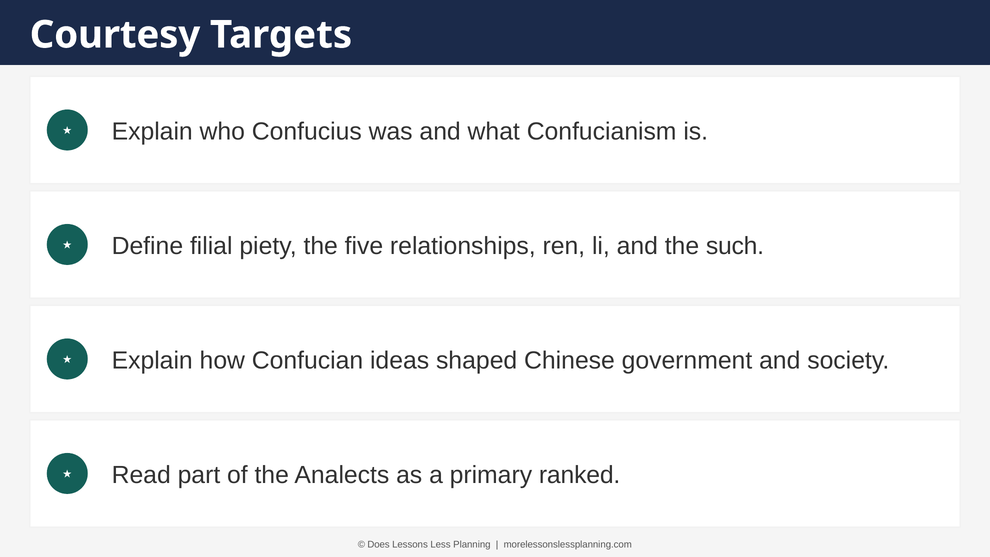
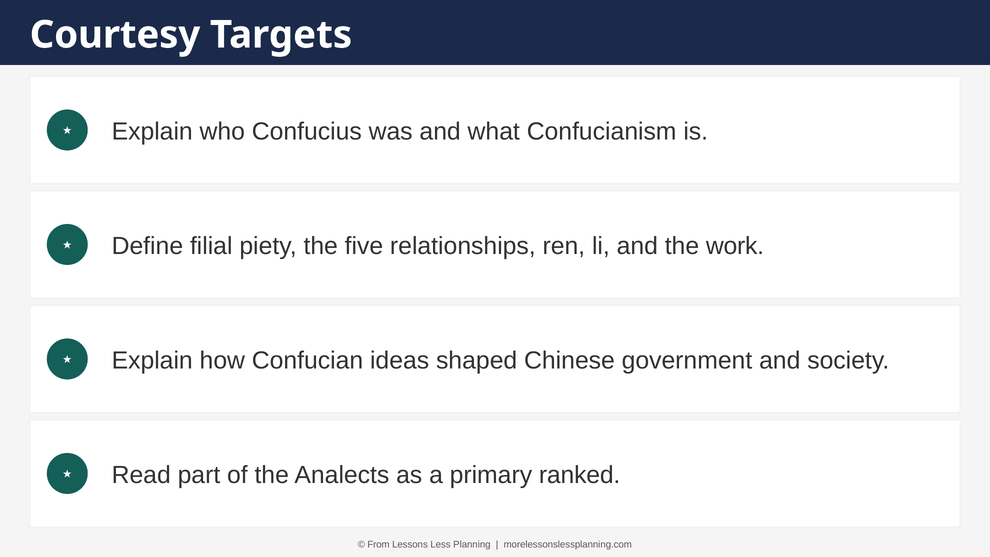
such: such -> work
Does: Does -> From
